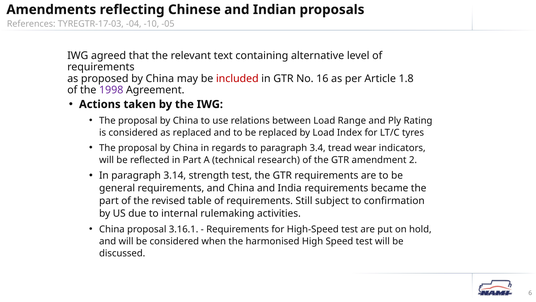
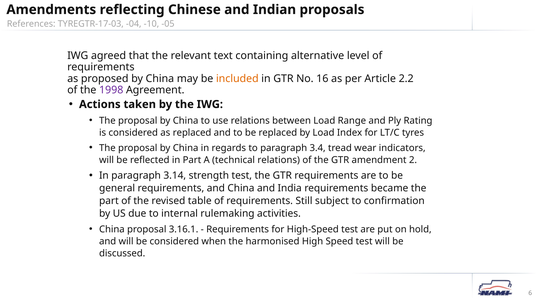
included colour: red -> orange
1.8: 1.8 -> 2.2
technical research: research -> relations
